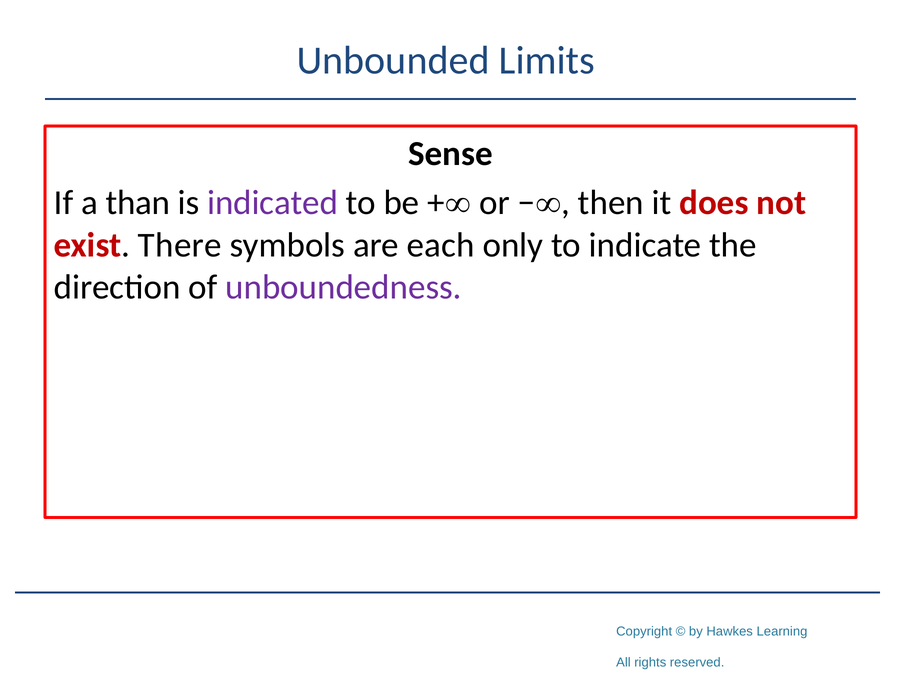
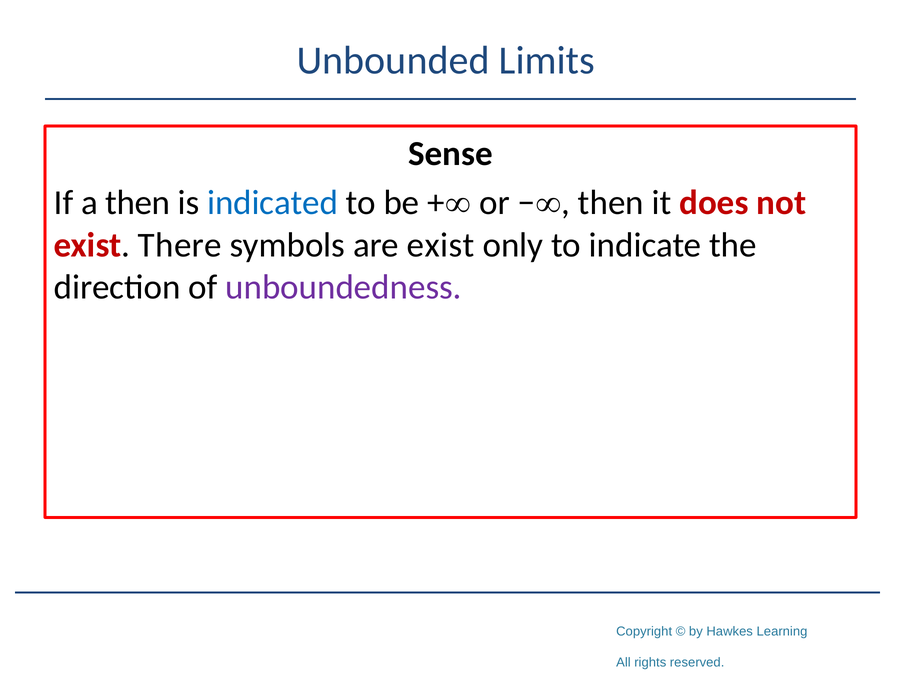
a than: than -> then
indicated colour: purple -> blue
are each: each -> exist
